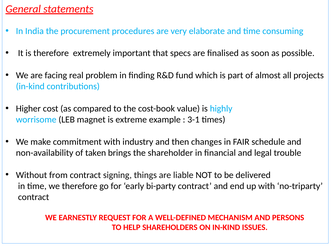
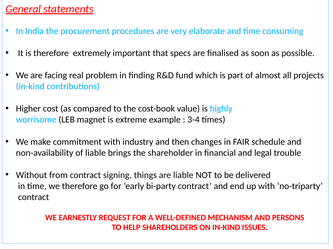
3-1: 3-1 -> 3-4
of taken: taken -> liable
